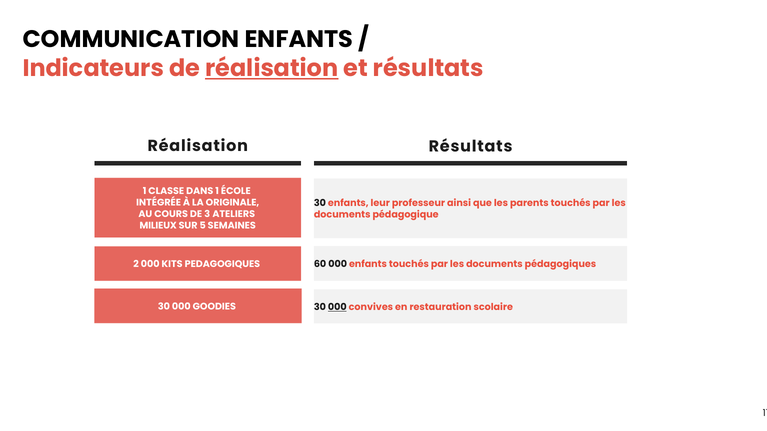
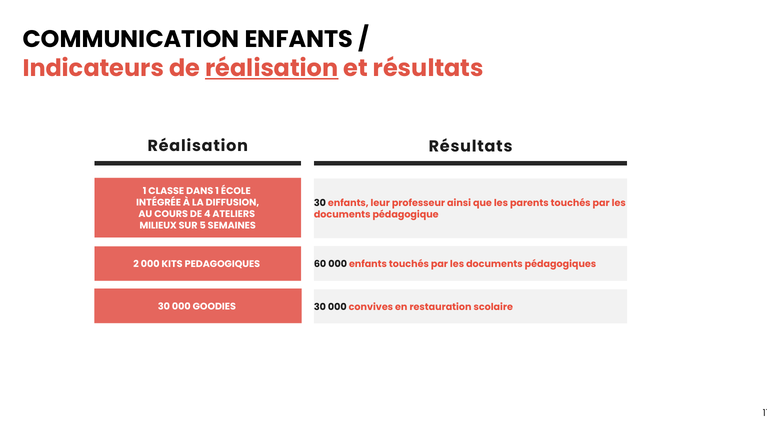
ORIGINALE: ORIGINALE -> DIFFUSION
3: 3 -> 4
000 at (337, 307) underline: present -> none
